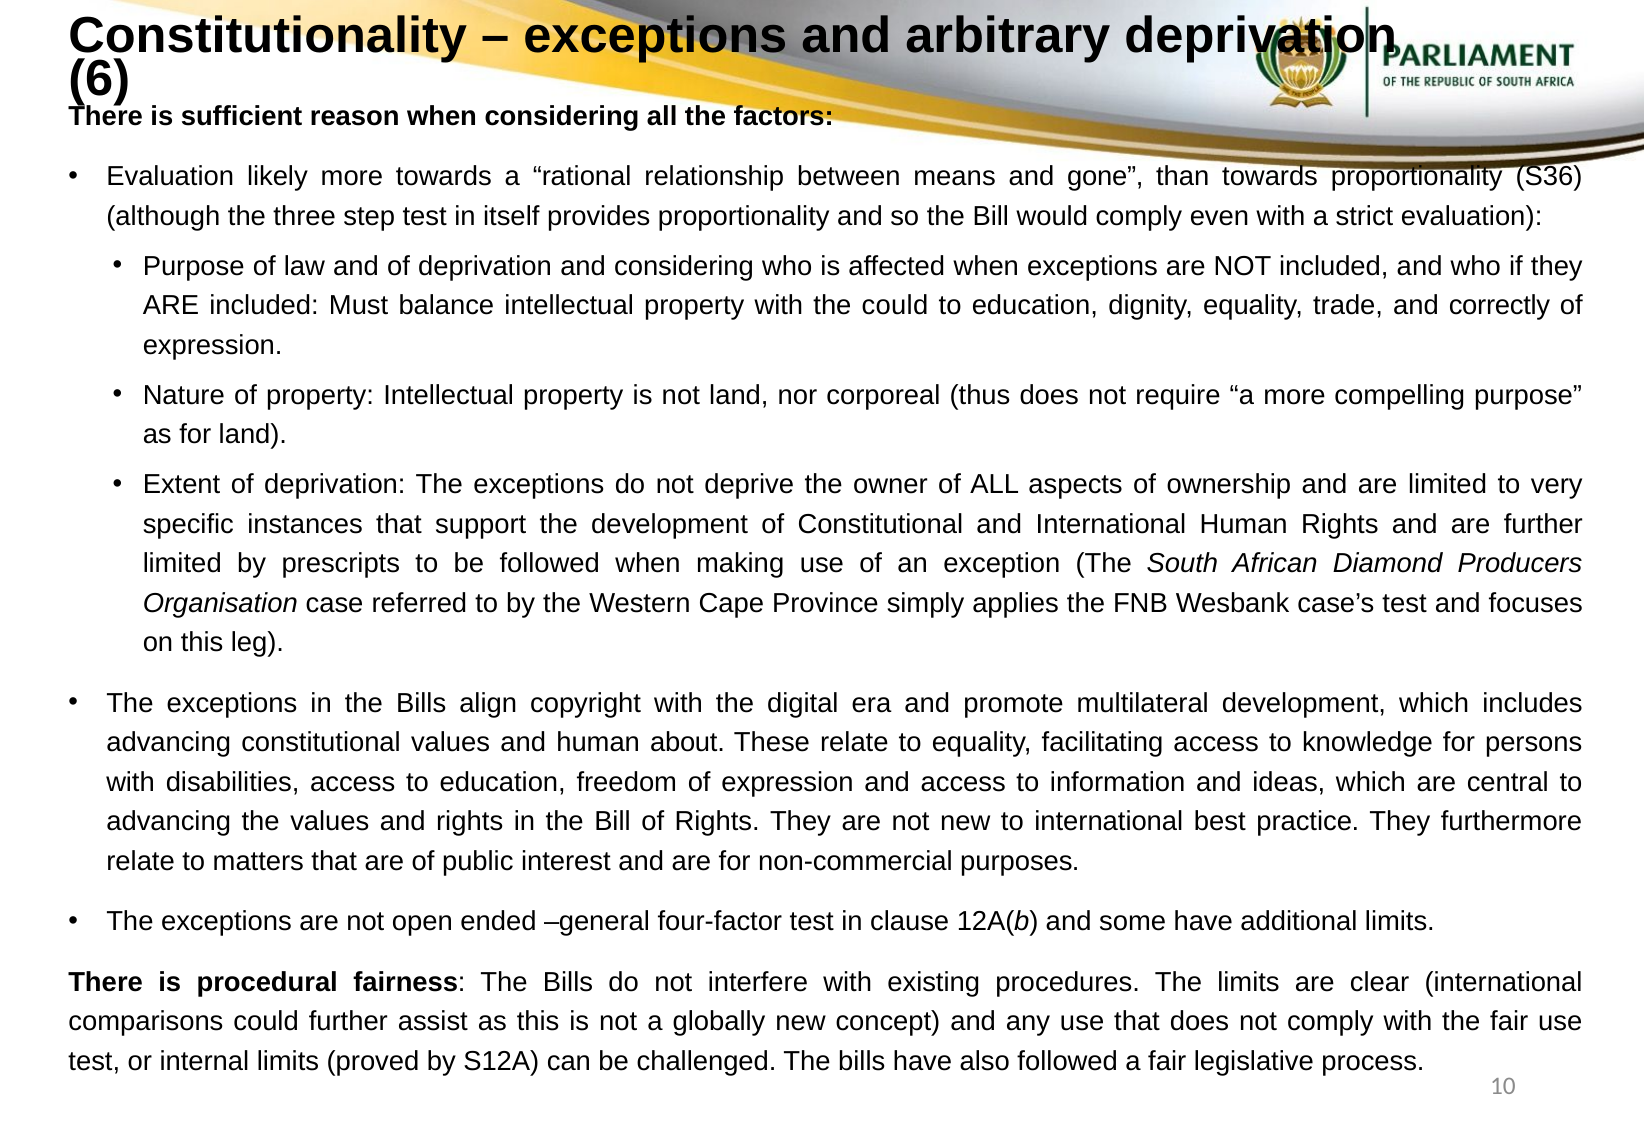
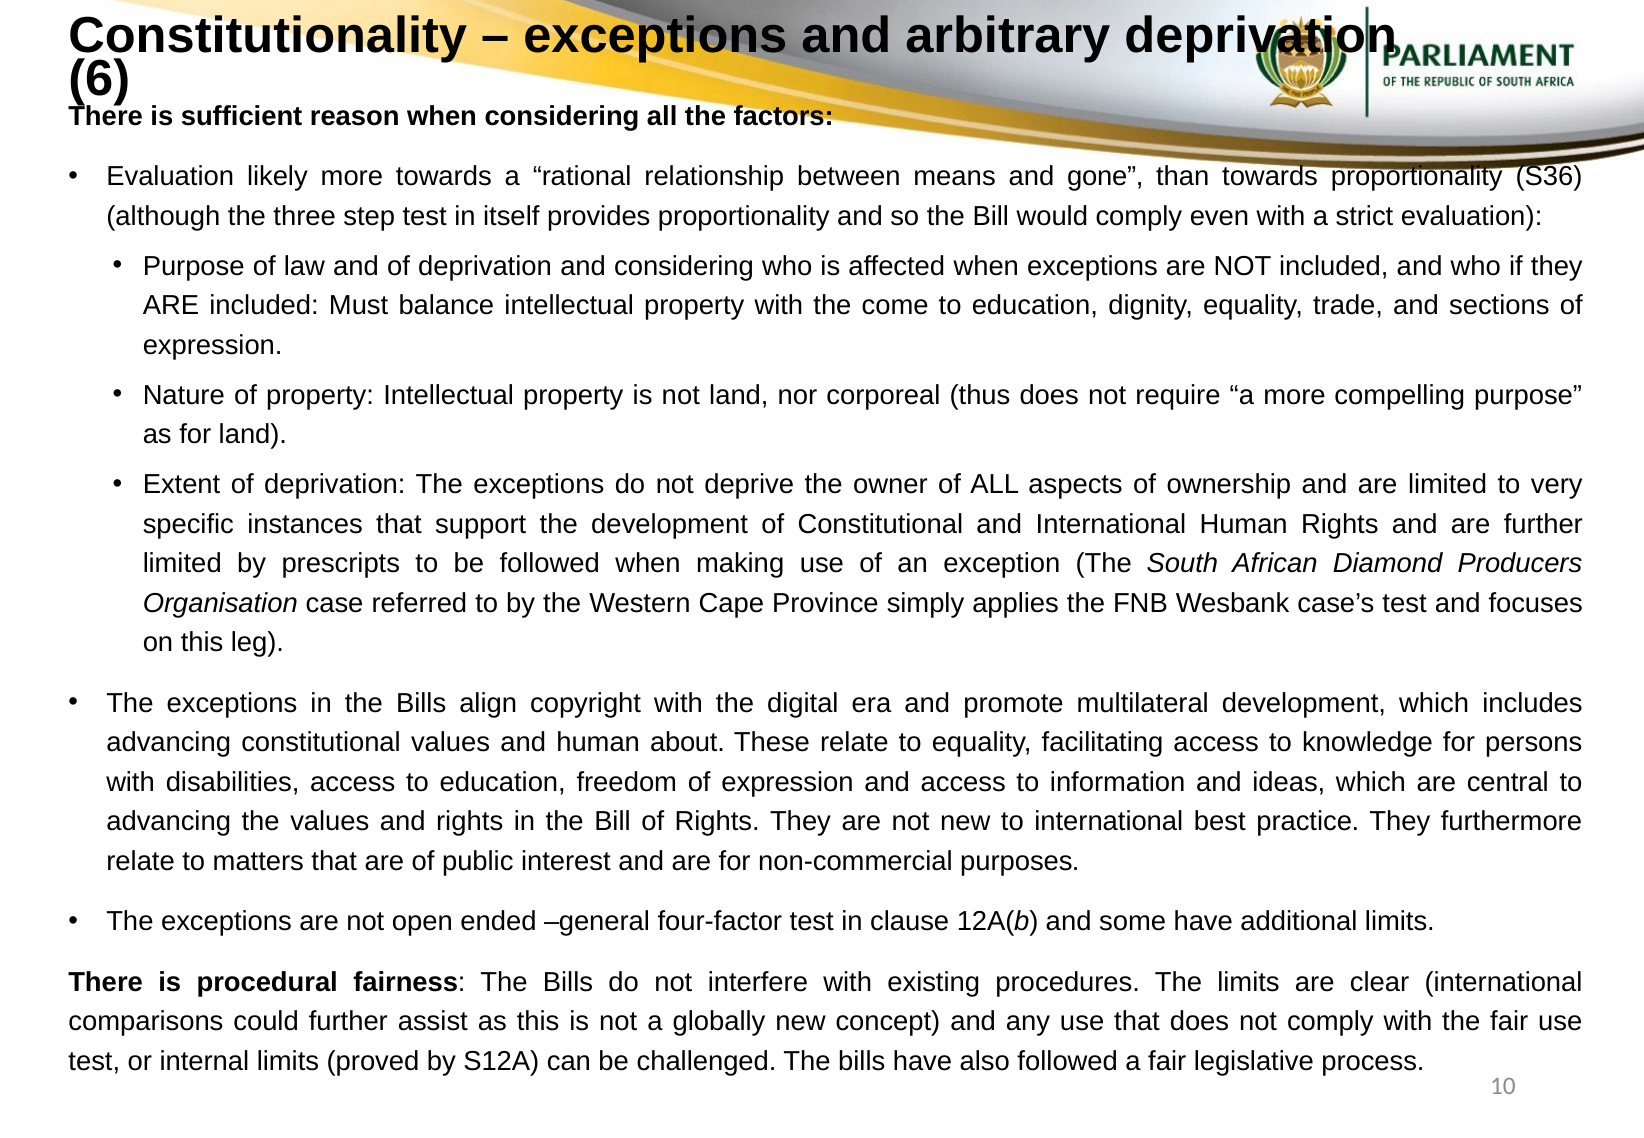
the could: could -> come
correctly: correctly -> sections
